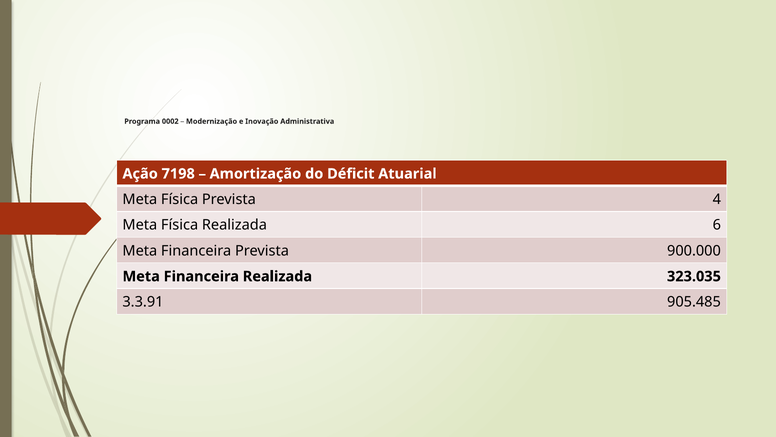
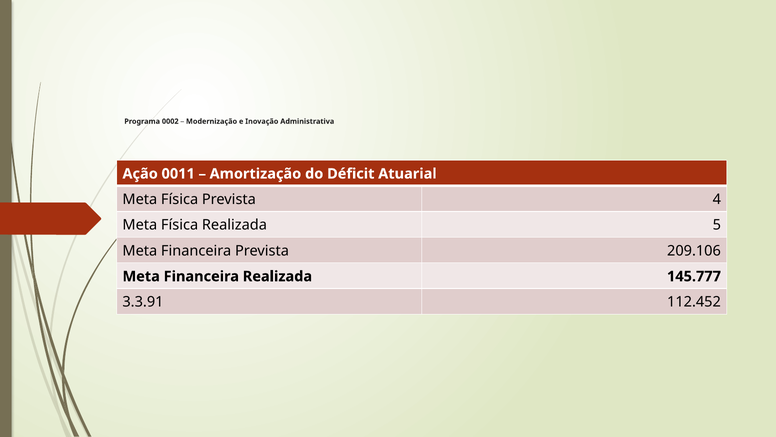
7198: 7198 -> 0011
6: 6 -> 5
900.000: 900.000 -> 209.106
323.035: 323.035 -> 145.777
905.485: 905.485 -> 112.452
